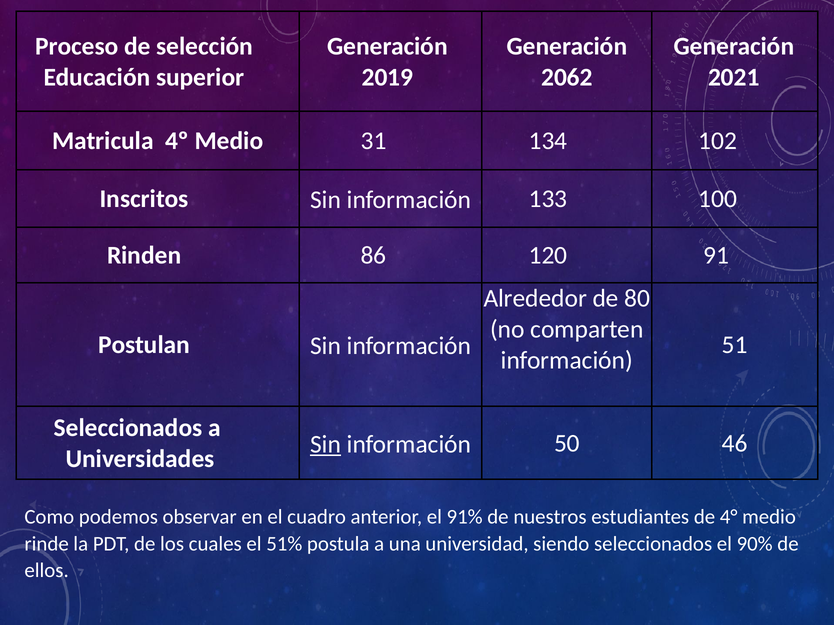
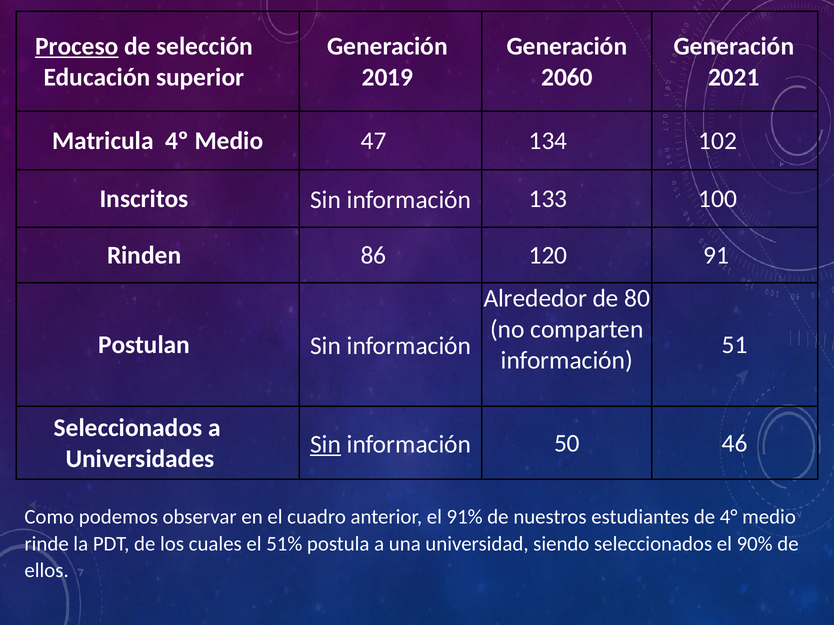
Proceso underline: none -> present
2062: 2062 -> 2060
31: 31 -> 47
